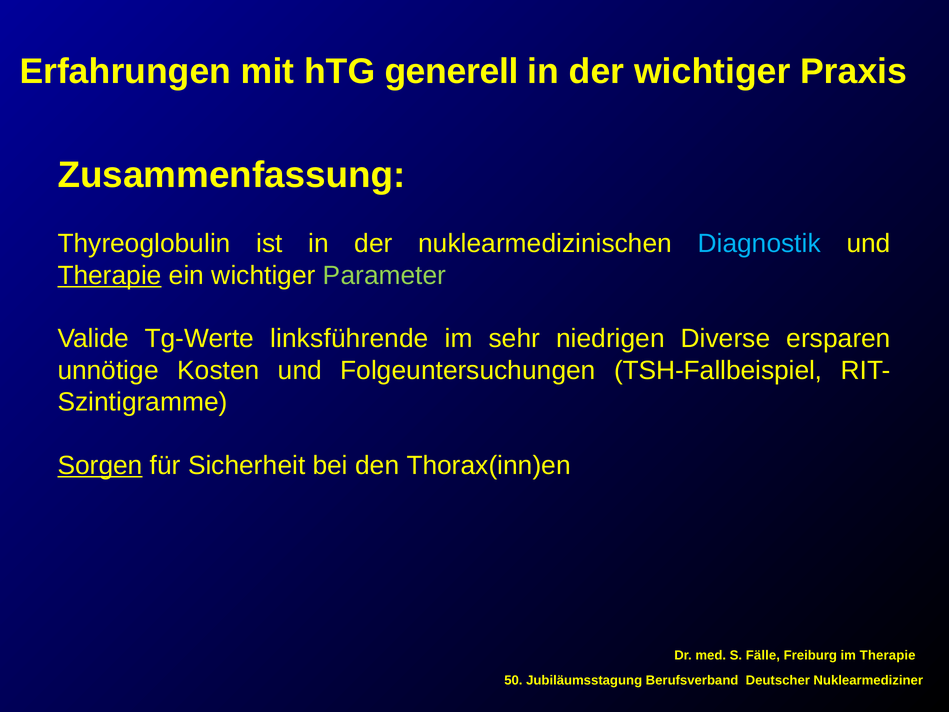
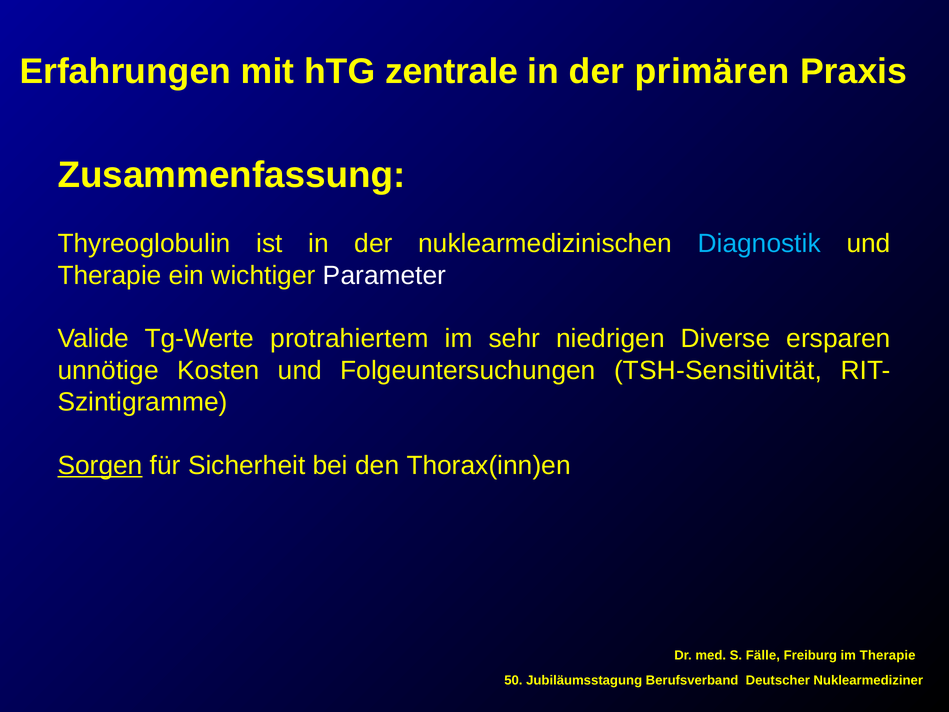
generell: generell -> zentrale
der wichtiger: wichtiger -> primären
Therapie at (110, 275) underline: present -> none
Parameter colour: light green -> white
linksführende: linksführende -> protrahiertem
TSH-Fallbeispiel: TSH-Fallbeispiel -> TSH-Sensitivität
